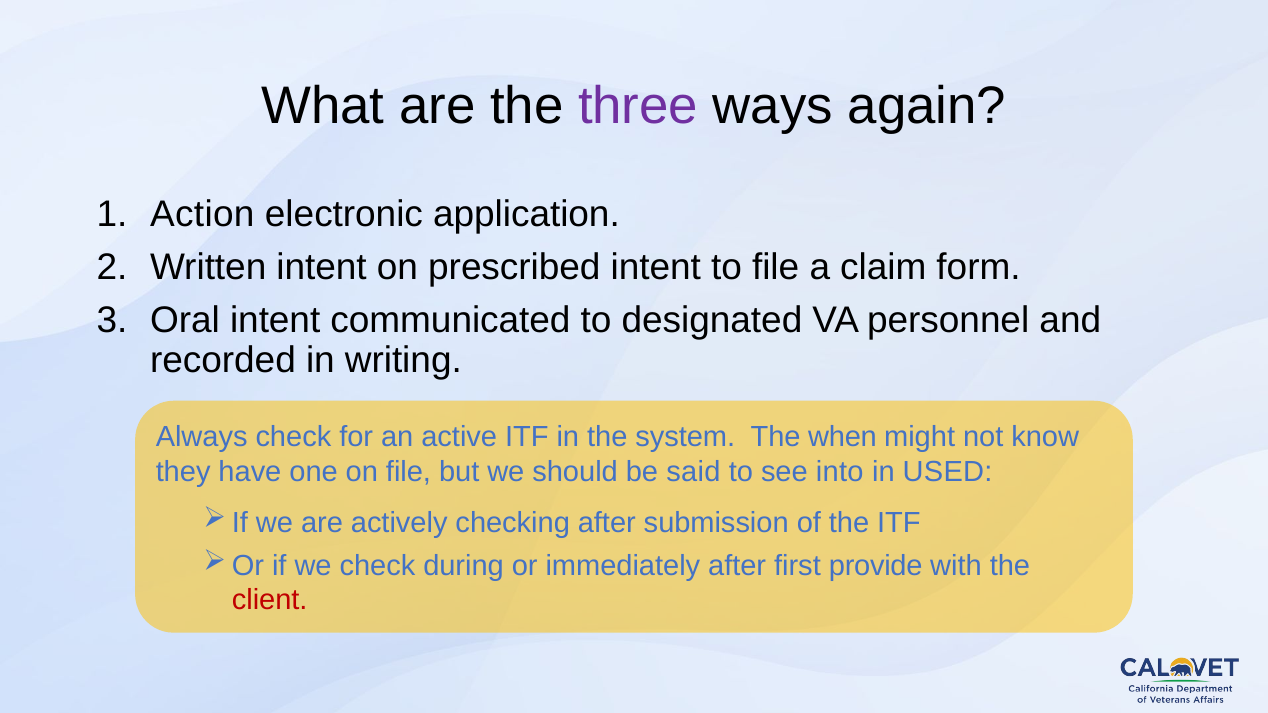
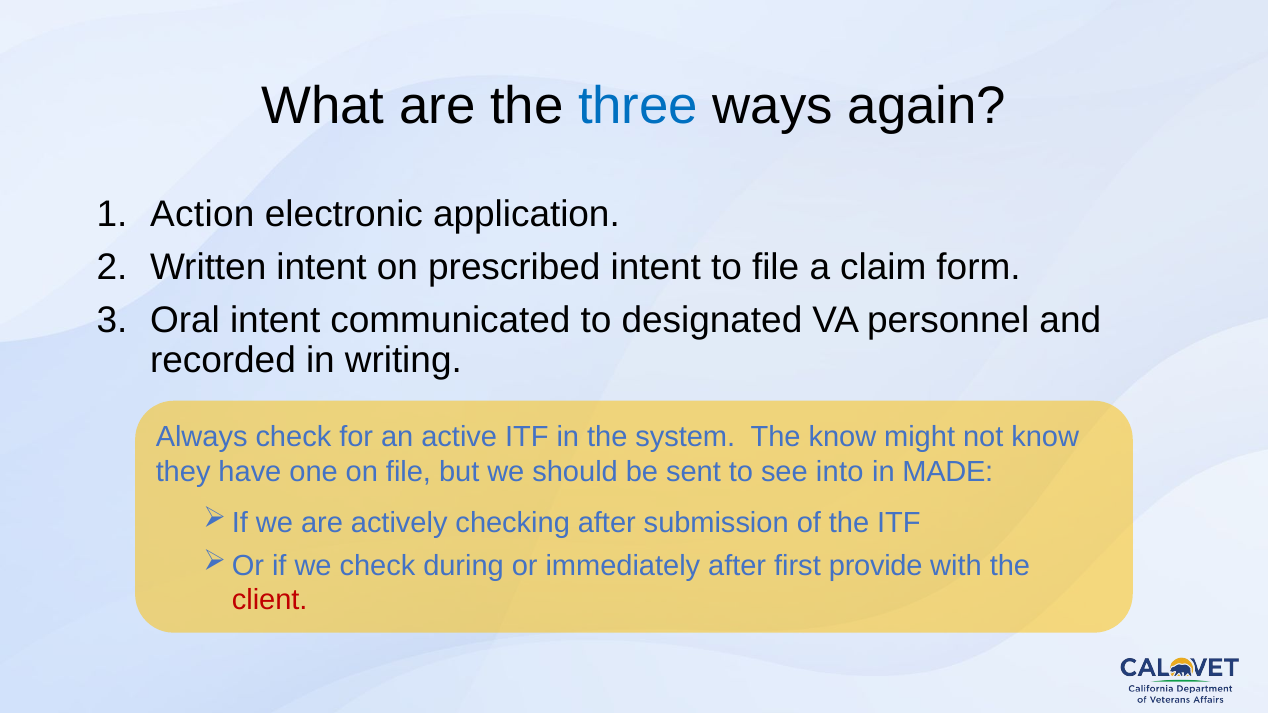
three colour: purple -> blue
The when: when -> know
said: said -> sent
USED: USED -> MADE
